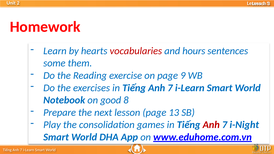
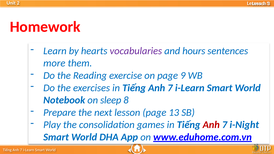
vocabularies colour: red -> purple
some: some -> more
good: good -> sleep
